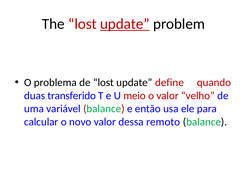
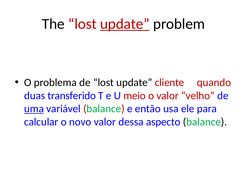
define: define -> cliente
uma underline: none -> present
remoto: remoto -> aspecto
